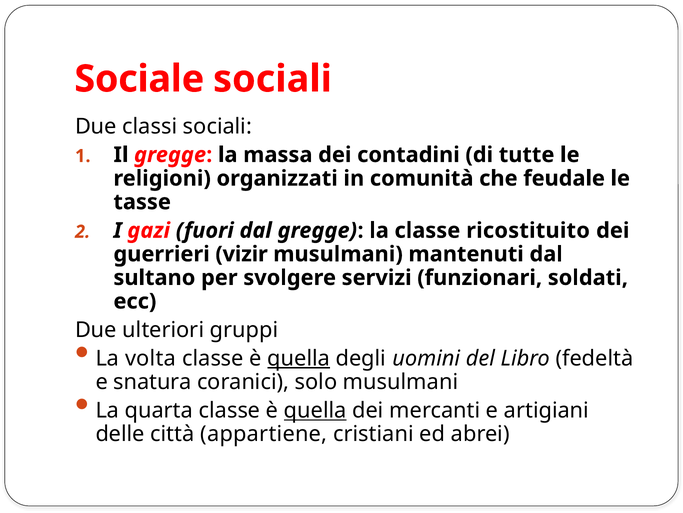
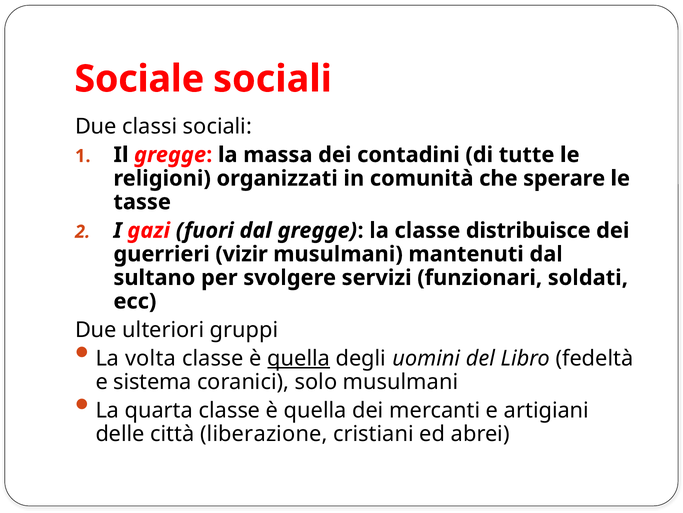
feudale: feudale -> sperare
ricostituito: ricostituito -> distribuisce
snatura: snatura -> sistema
quella at (315, 410) underline: present -> none
appartiene: appartiene -> liberazione
